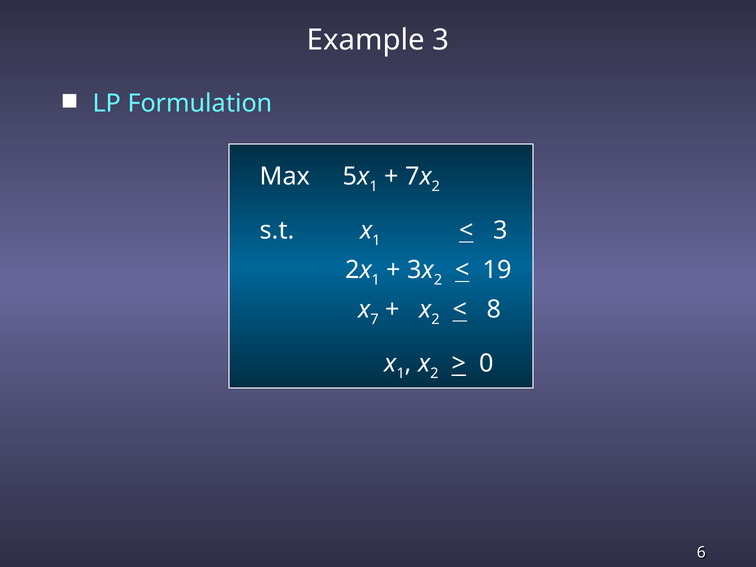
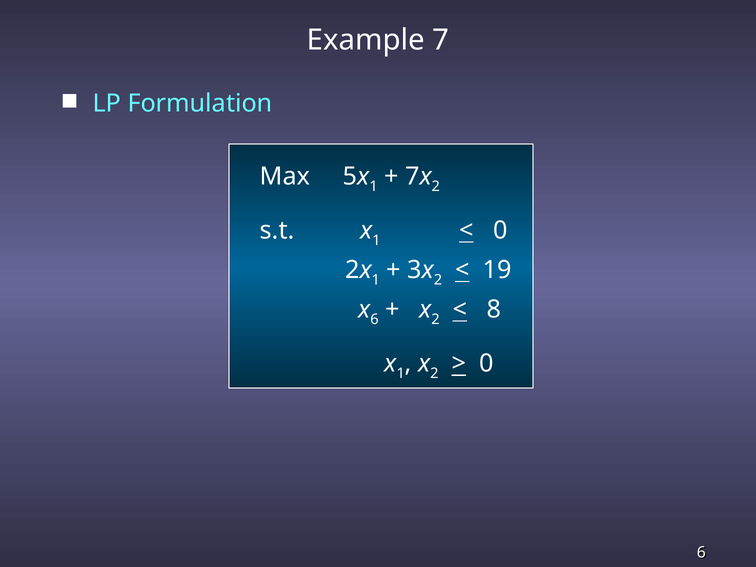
Example 3: 3 -> 7
3 at (500, 231): 3 -> 0
7 at (374, 319): 7 -> 6
